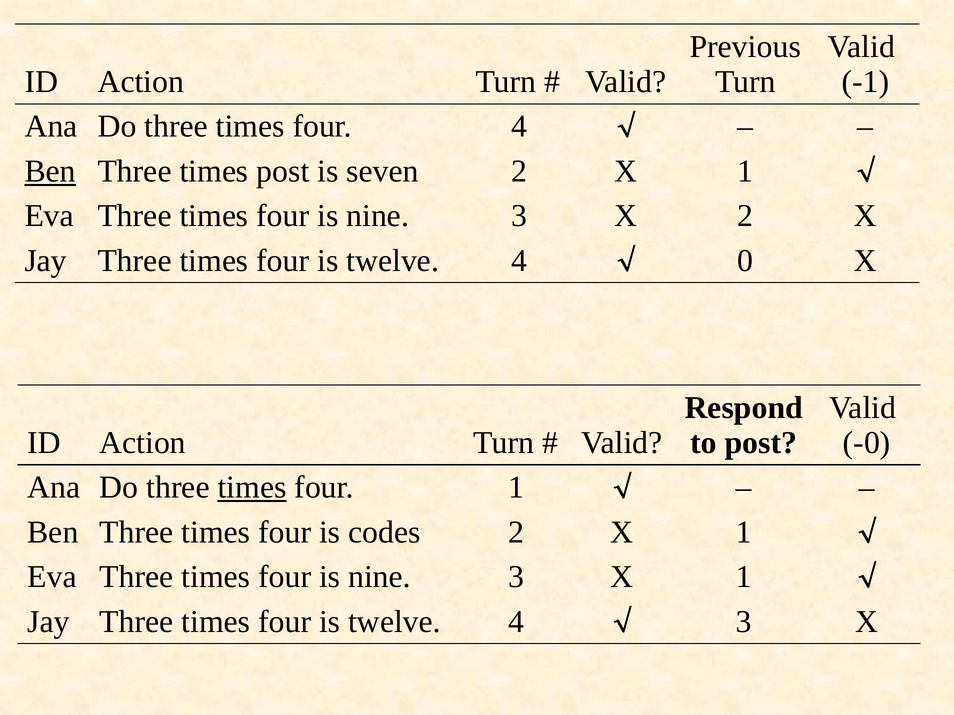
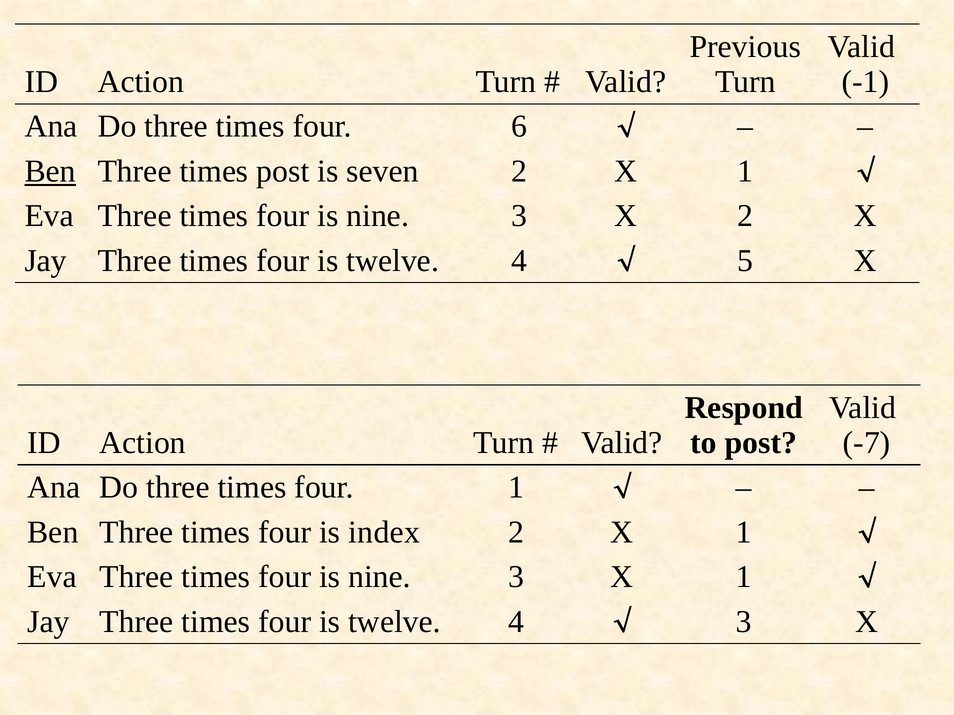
four 4: 4 -> 6
0: 0 -> 5
-0: -0 -> -7
times at (252, 488) underline: present -> none
codes: codes -> index
